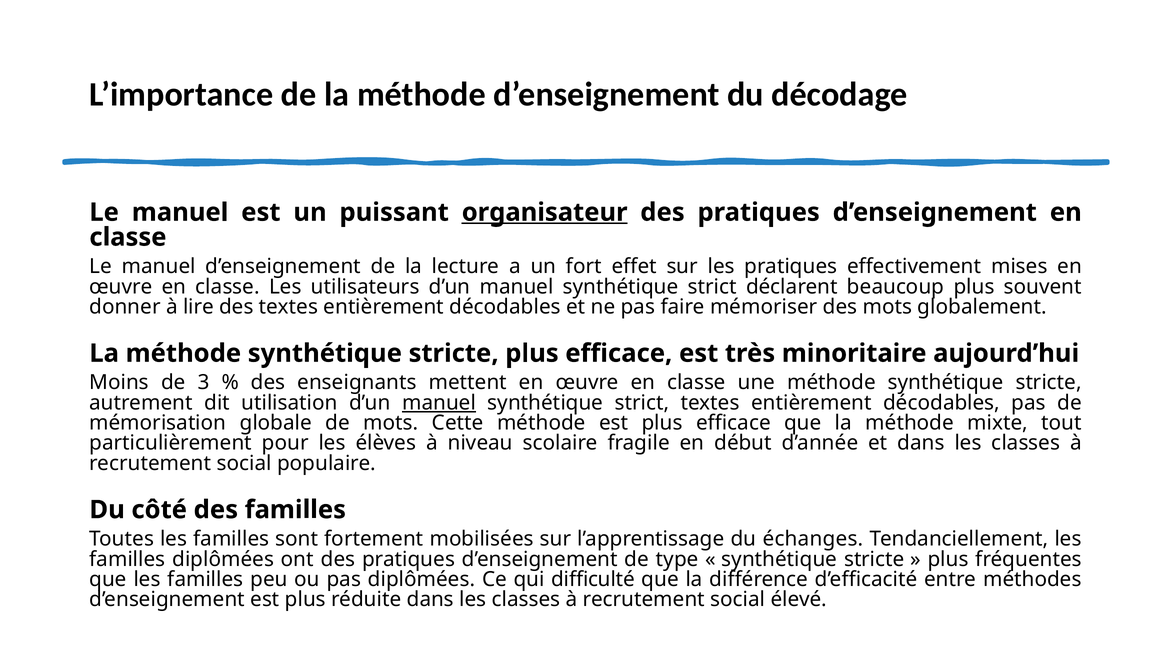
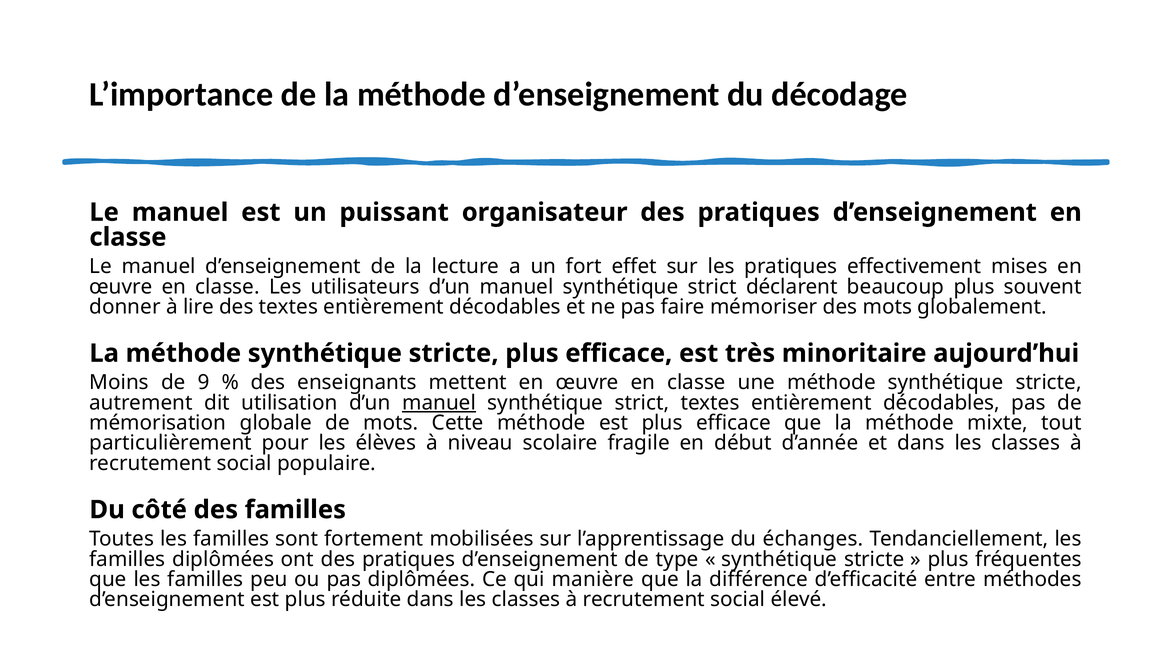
organisateur underline: present -> none
3: 3 -> 9
difficulté: difficulté -> manière
